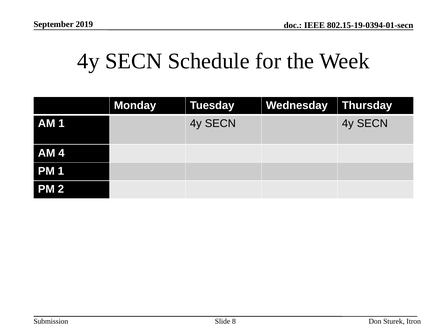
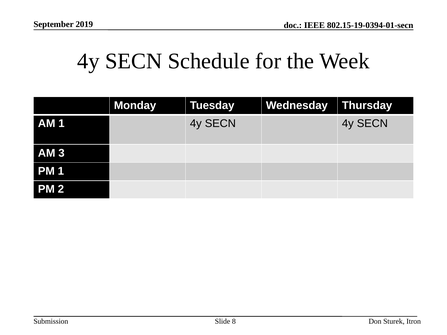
4: 4 -> 3
